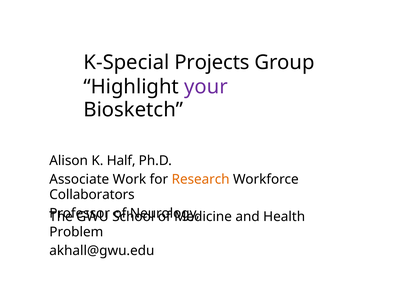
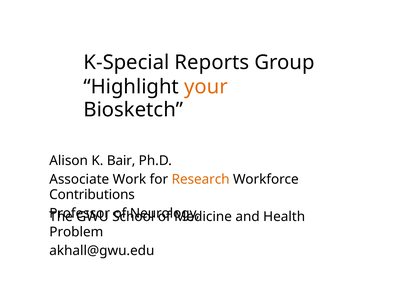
Projects: Projects -> Reports
your colour: purple -> orange
Half: Half -> Bair
Collaborators: Collaborators -> Contributions
